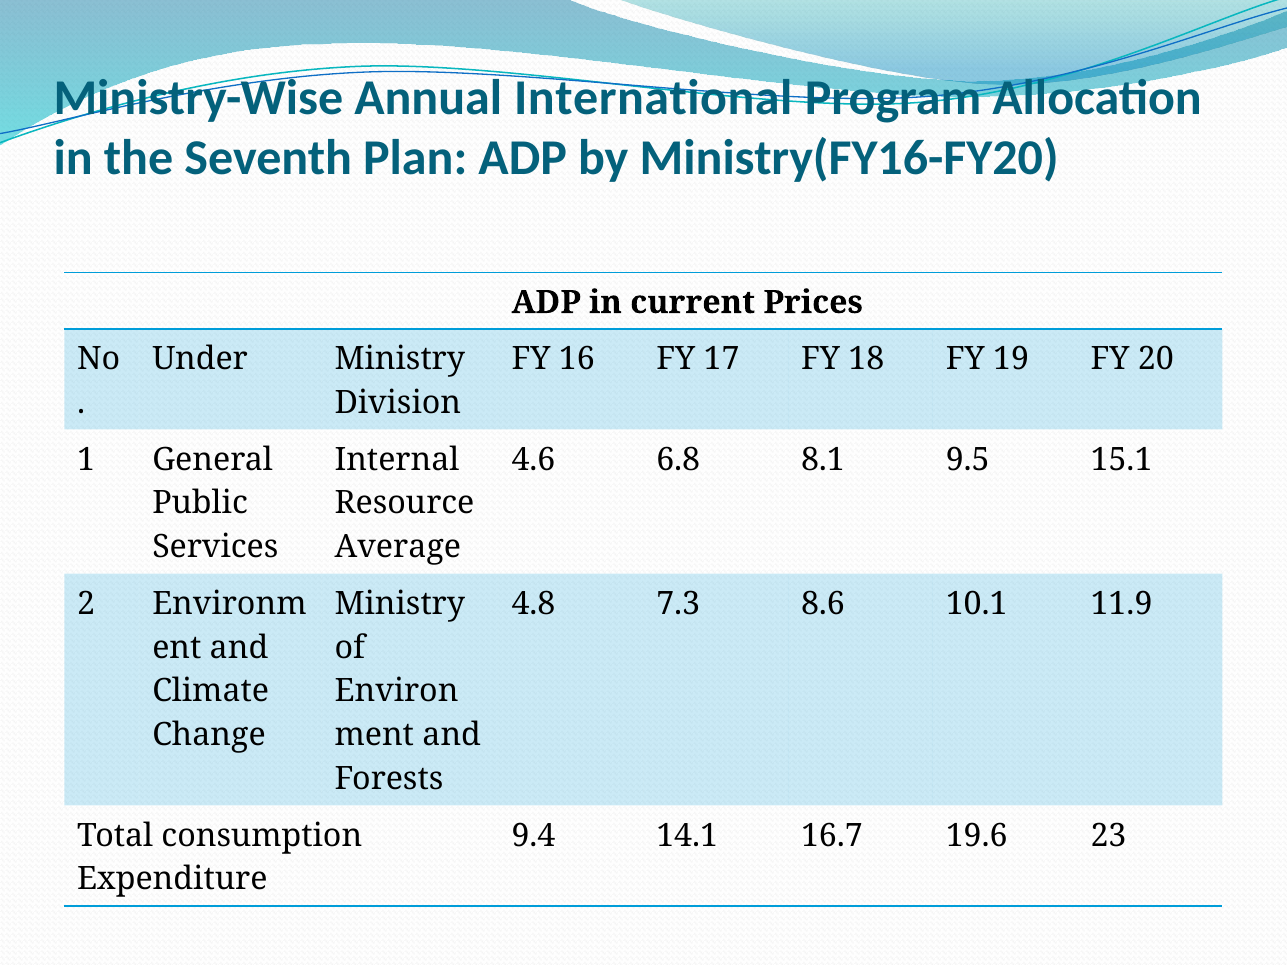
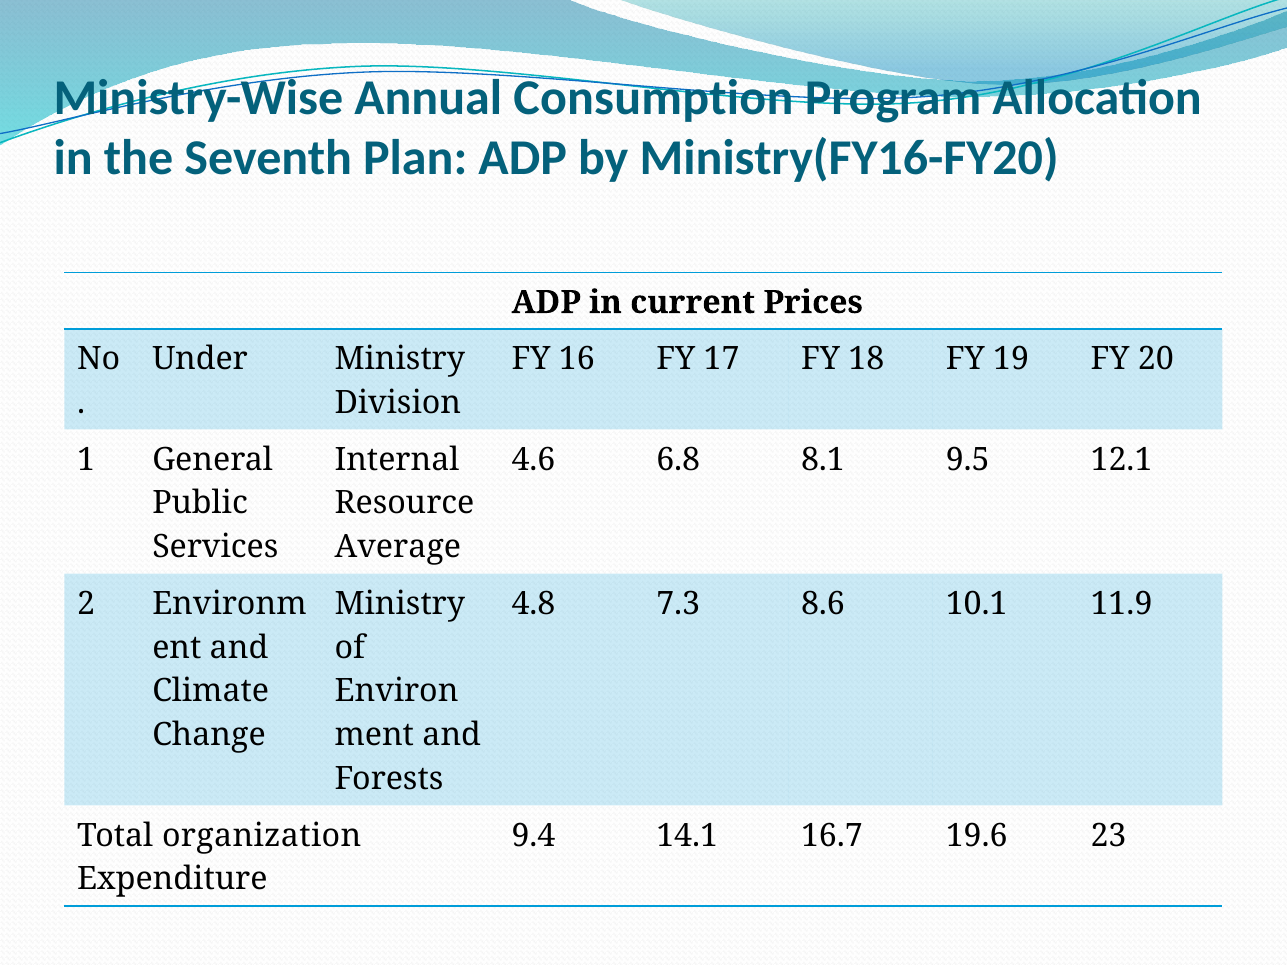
International: International -> Consumption
15.1: 15.1 -> 12.1
consumption: consumption -> organization
